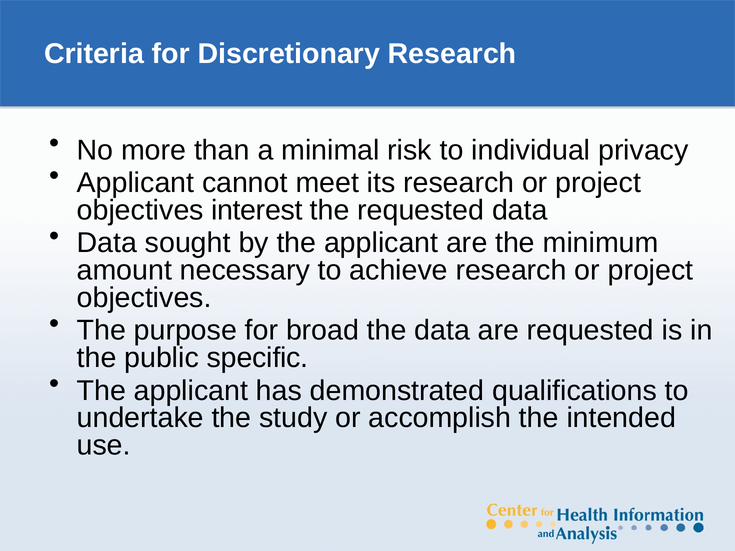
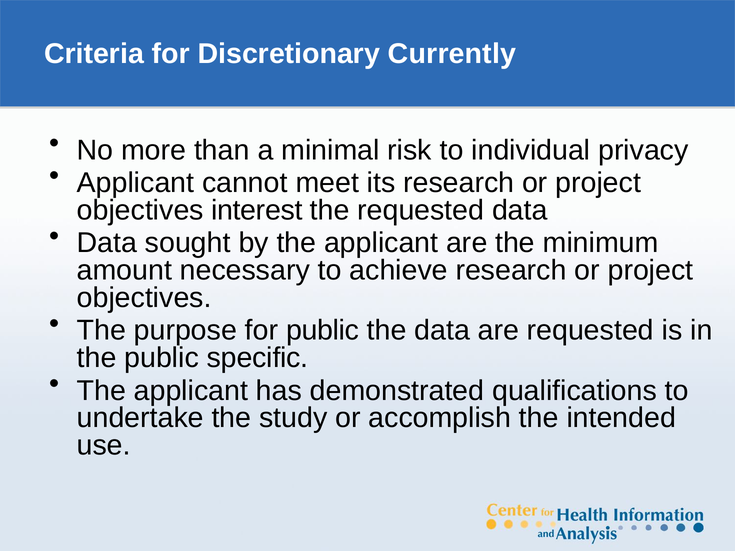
Discretionary Research: Research -> Currently
for broad: broad -> public
